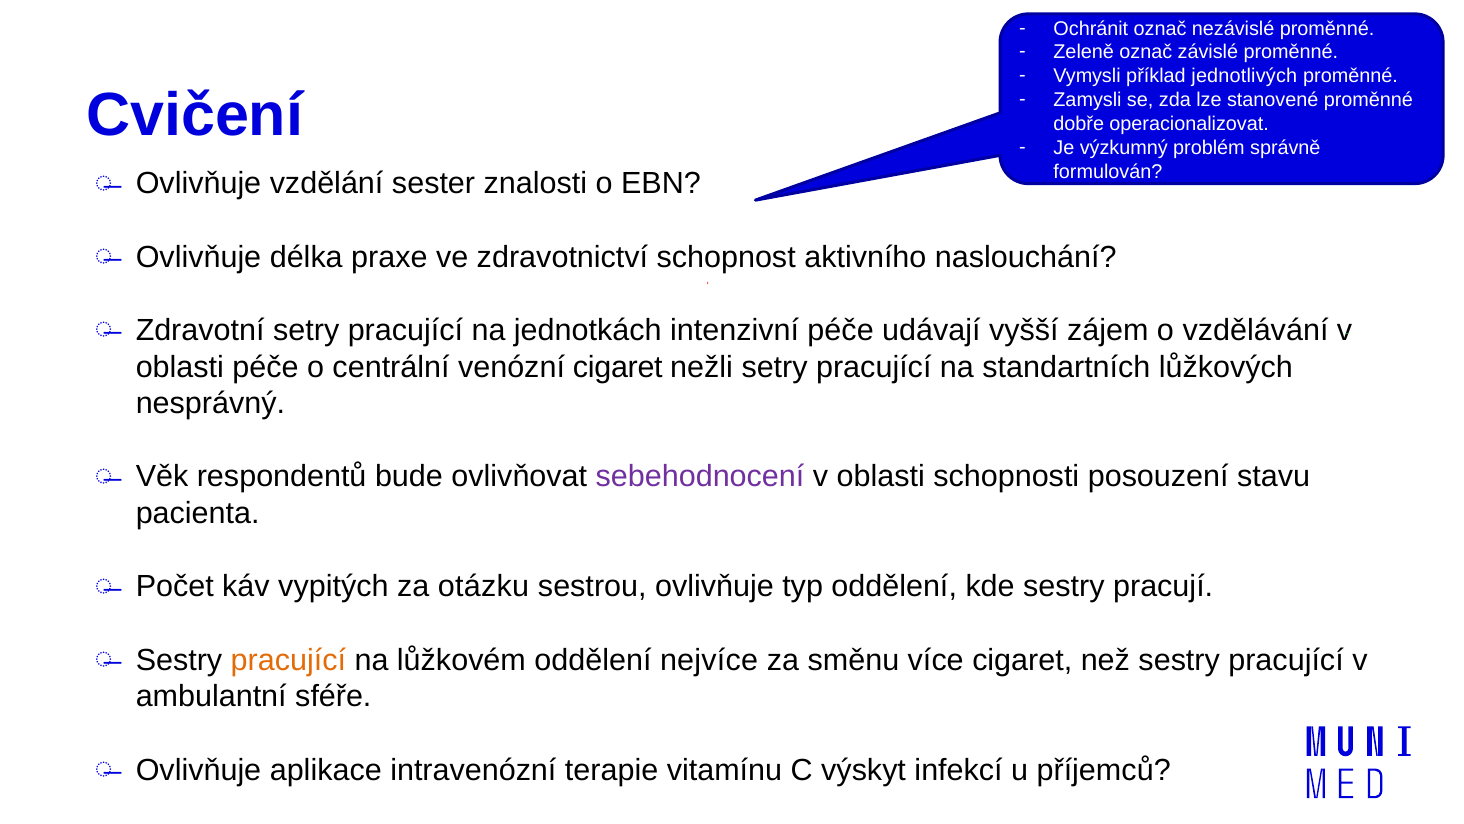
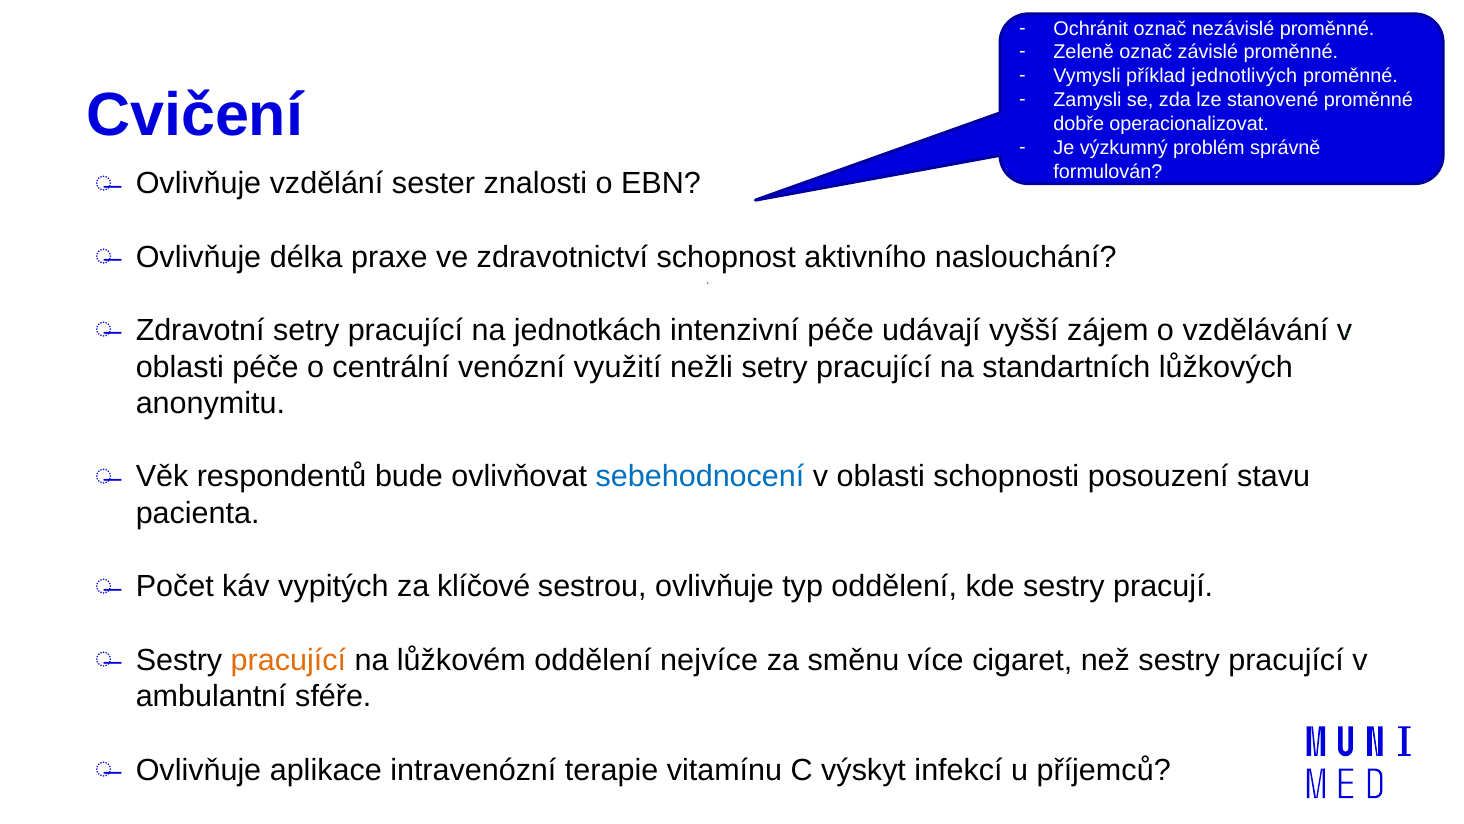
venózní cigaret: cigaret -> využití
nesprávný: nesprávný -> anonymitu
sebehodnocení colour: purple -> blue
otázku: otázku -> klíčové
